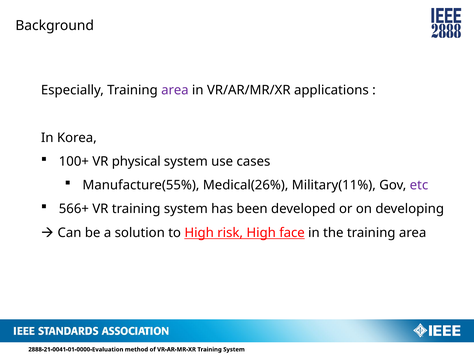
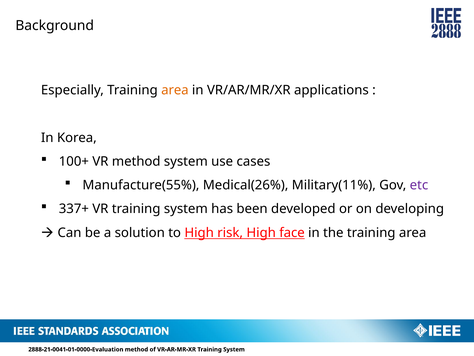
area at (175, 90) colour: purple -> orange
VR physical: physical -> method
566+: 566+ -> 337+
